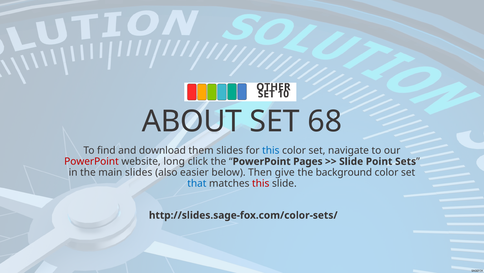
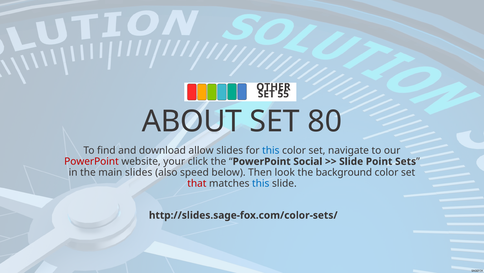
10: 10 -> 55
68: 68 -> 80
them: them -> allow
long: long -> your
Pages: Pages -> Social
easier: easier -> speed
give: give -> look
that colour: blue -> red
this at (261, 183) colour: red -> blue
